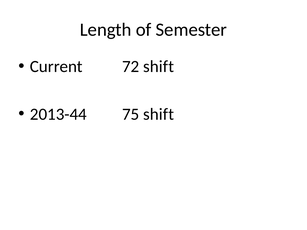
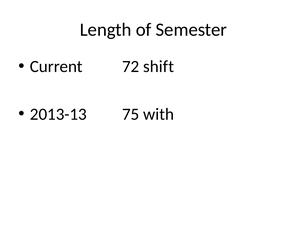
2013-44: 2013-44 -> 2013-13
75 shift: shift -> with
